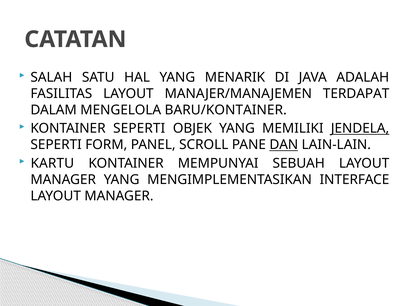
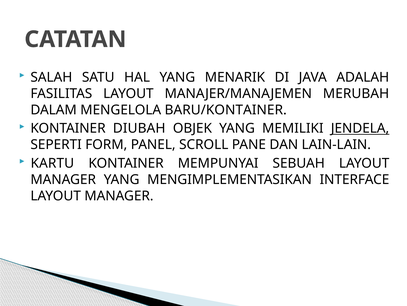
TERDAPAT: TERDAPAT -> MERUBAH
KONTAINER SEPERTI: SEPERTI -> DIUBAH
DAN underline: present -> none
